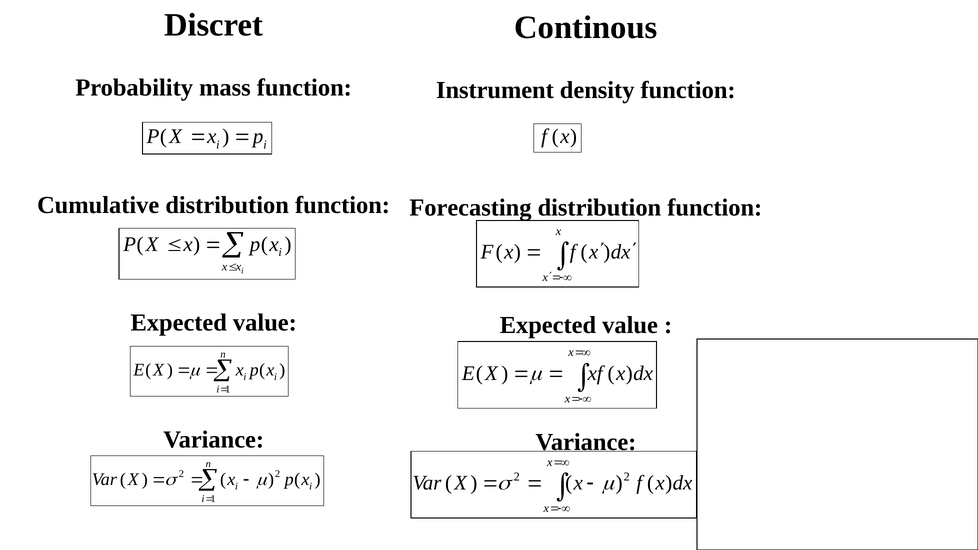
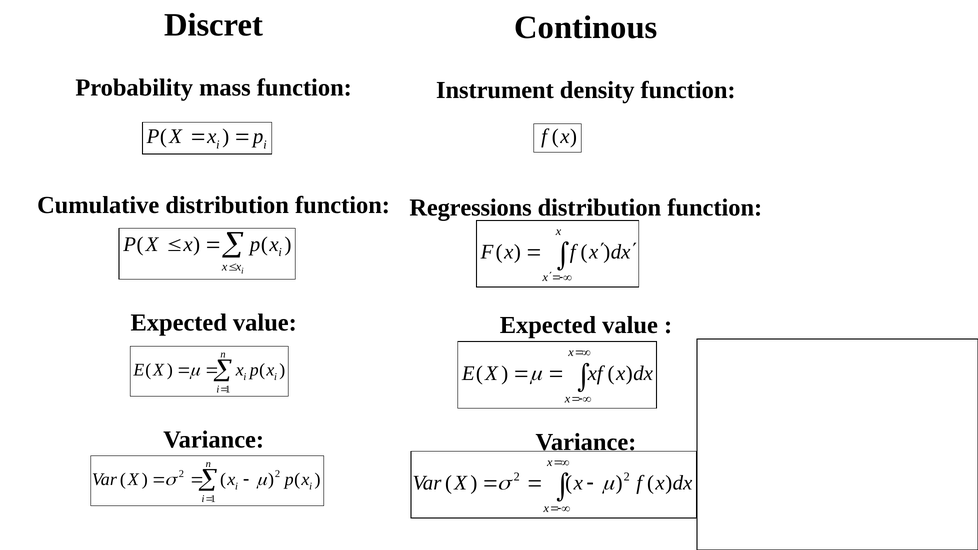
Forecasting: Forecasting -> Regressions
